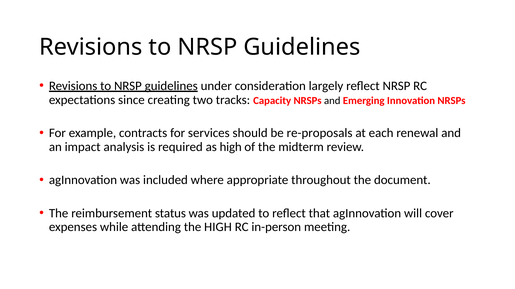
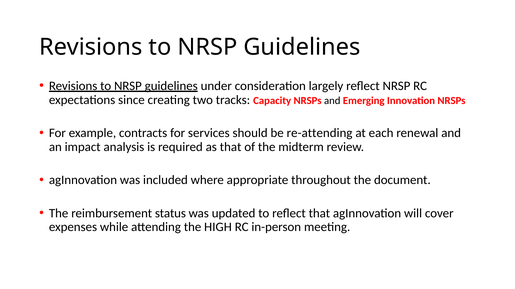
re-proposals: re-proposals -> re-attending
as high: high -> that
